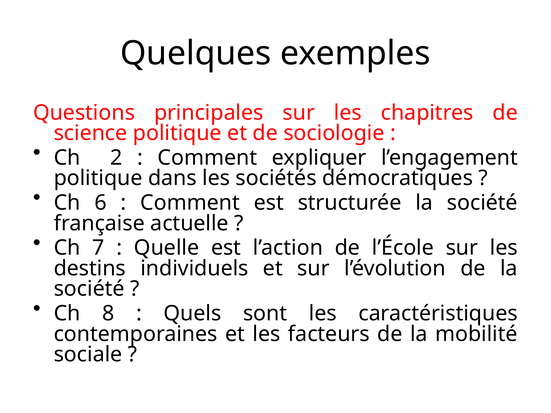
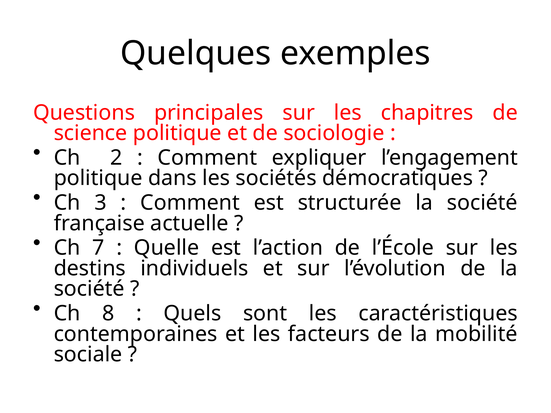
6: 6 -> 3
